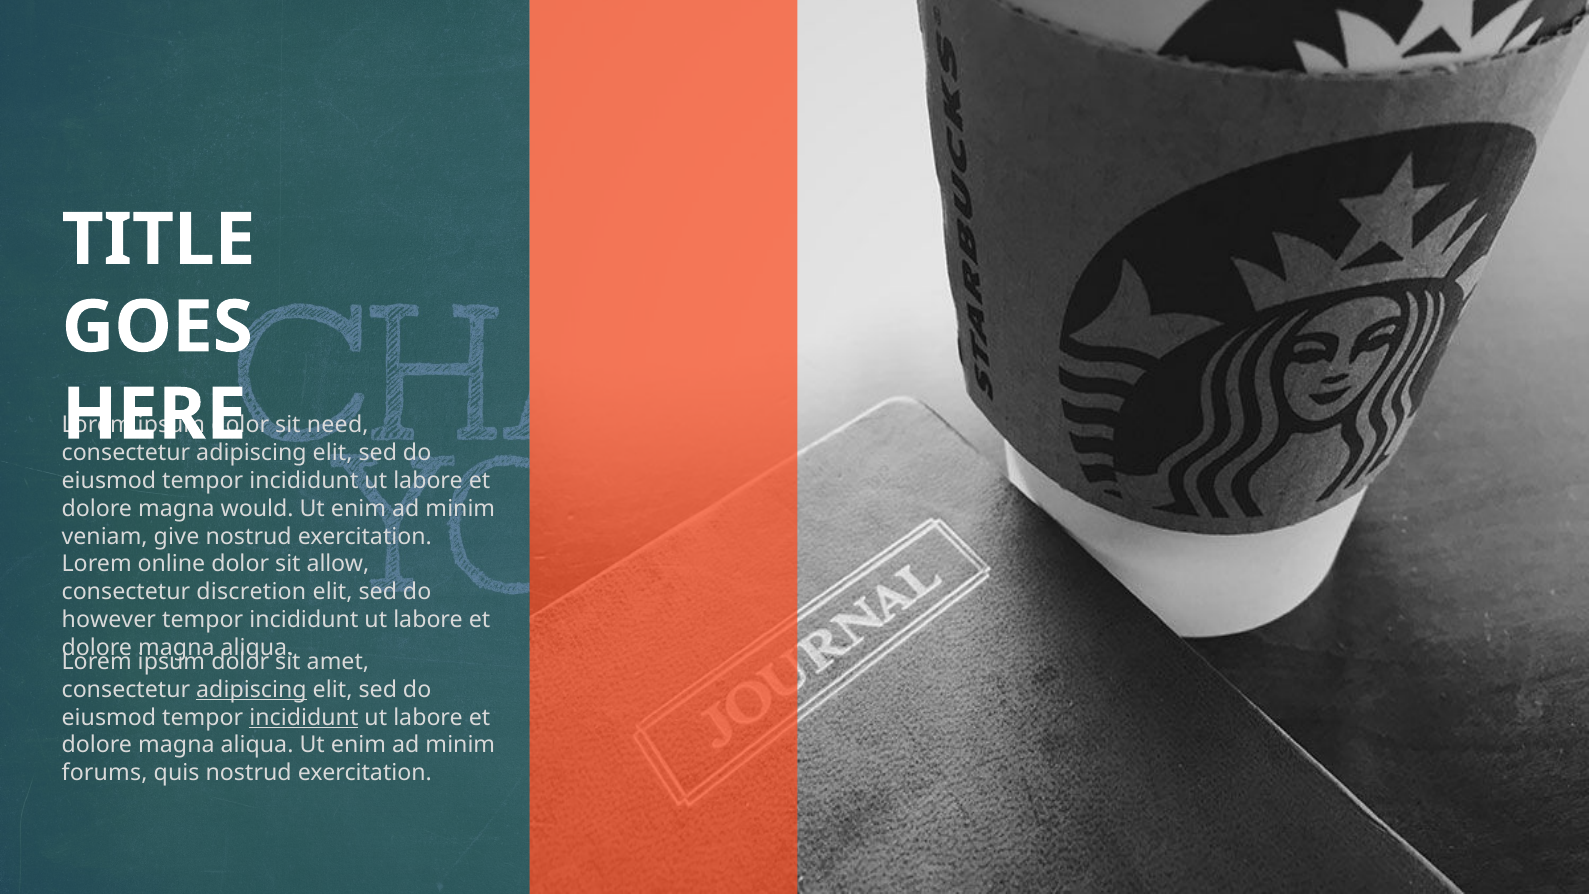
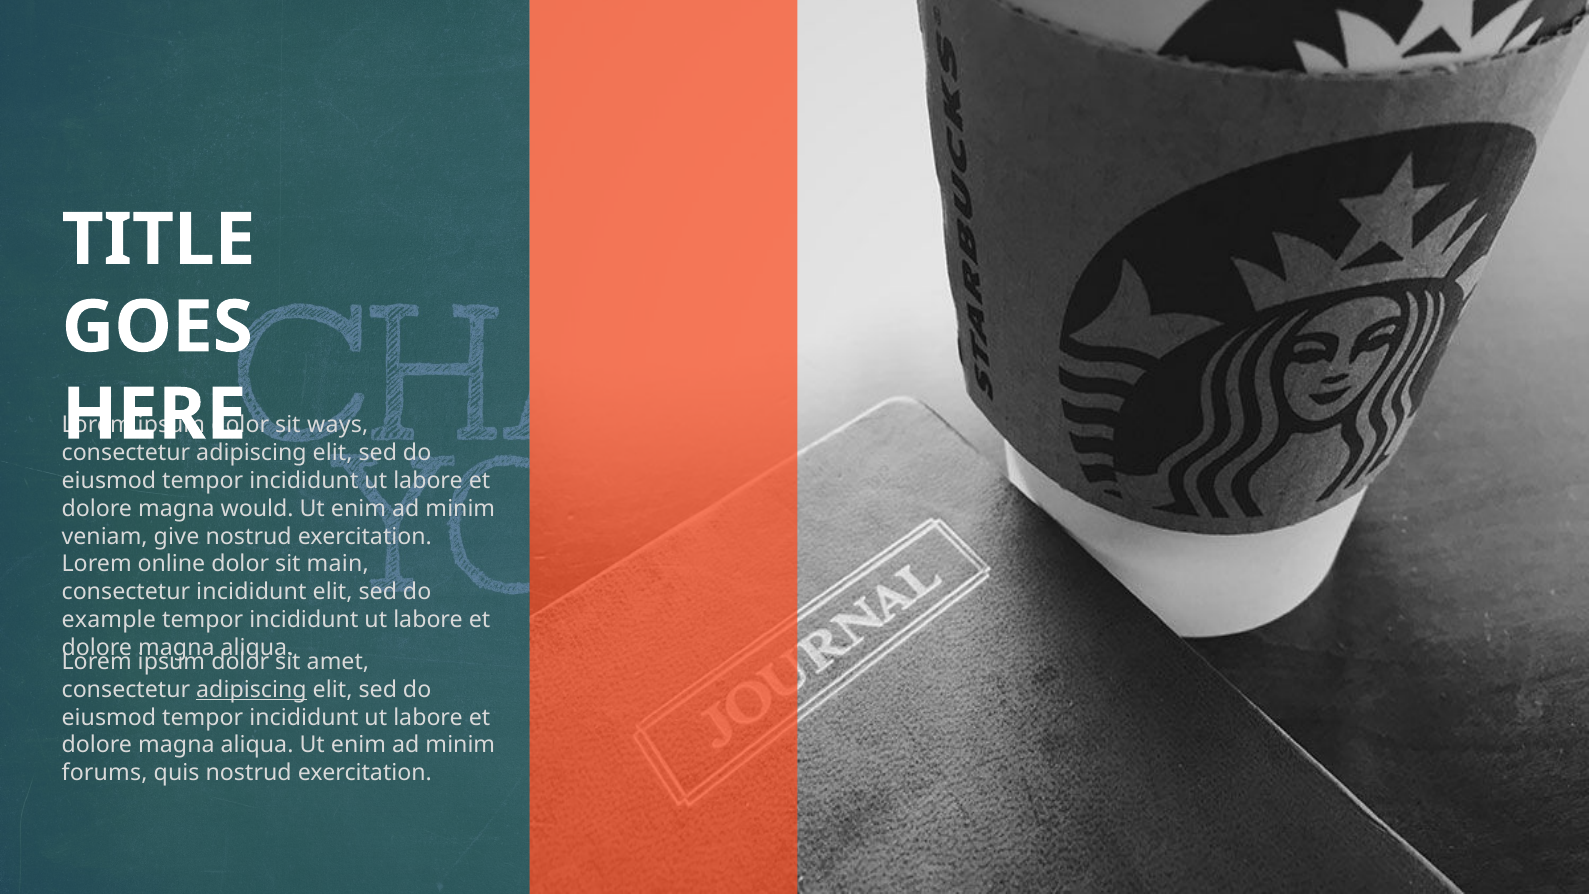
need: need -> ways
allow: allow -> main
consectetur discretion: discretion -> incididunt
however: however -> example
incididunt at (304, 717) underline: present -> none
